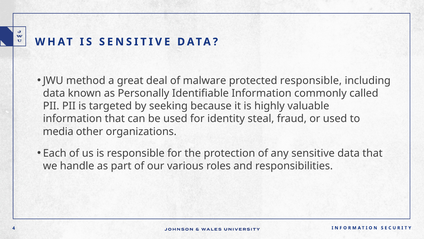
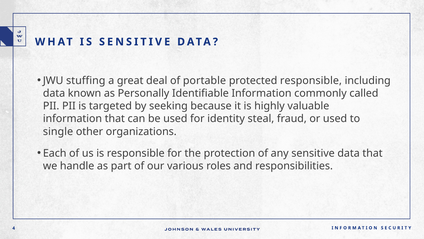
method: method -> stuffing
malware: malware -> portable
media: media -> single
